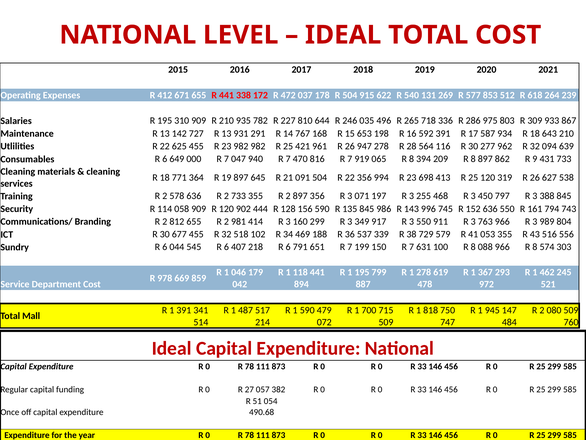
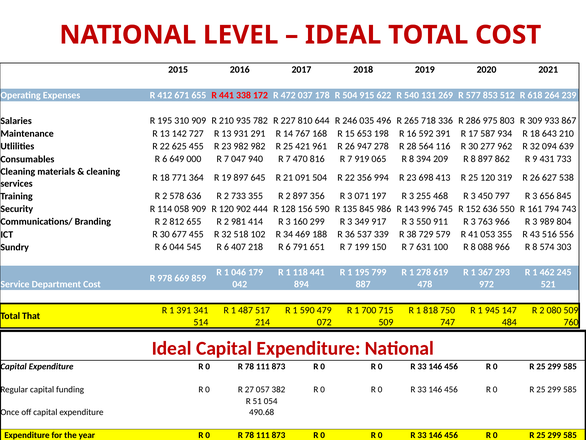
388: 388 -> 656
Mall: Mall -> That
